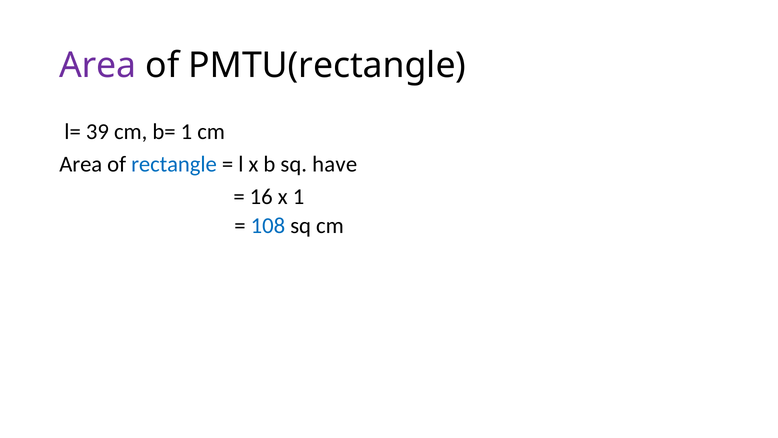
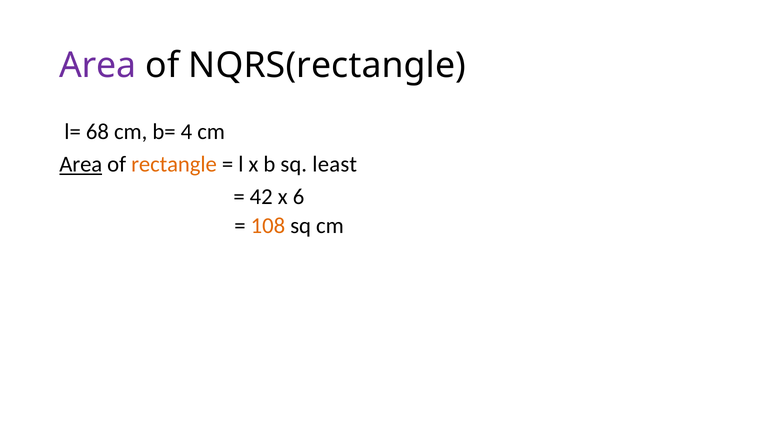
PMTU(rectangle: PMTU(rectangle -> NQRS(rectangle
39: 39 -> 68
b= 1: 1 -> 4
Area at (81, 164) underline: none -> present
rectangle colour: blue -> orange
have: have -> least
16: 16 -> 42
x 1: 1 -> 6
108 colour: blue -> orange
